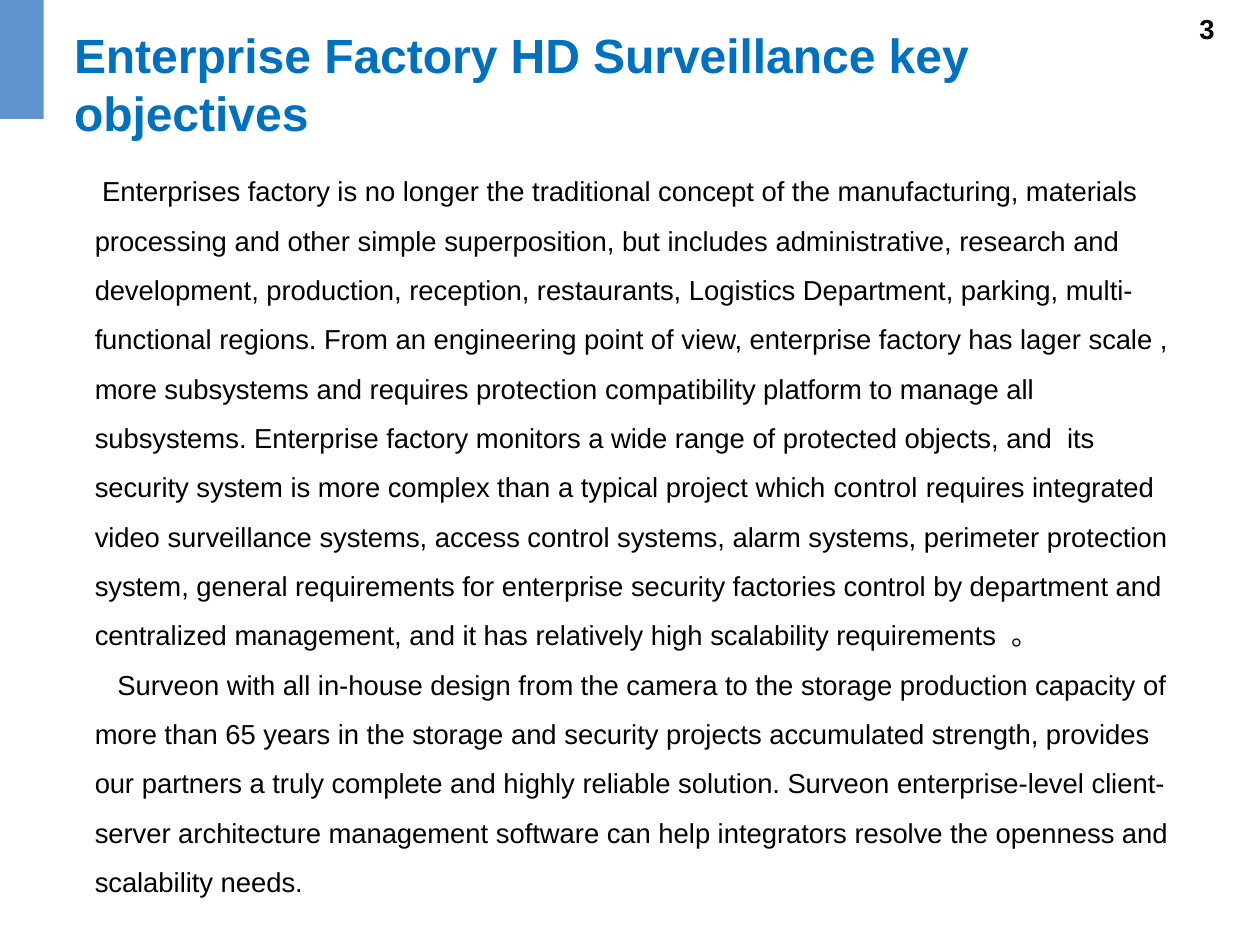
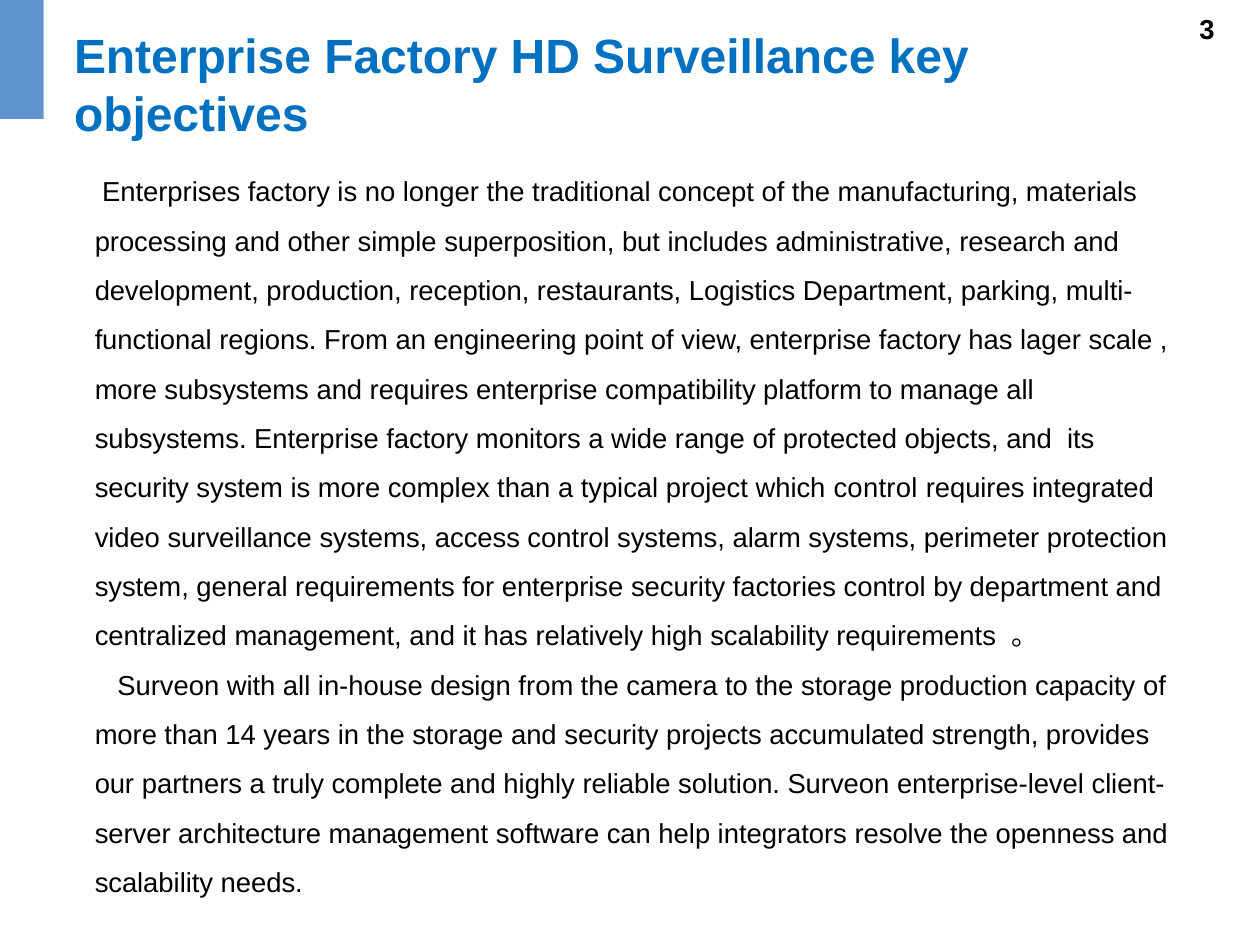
requires protection: protection -> enterprise
65: 65 -> 14
